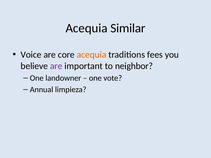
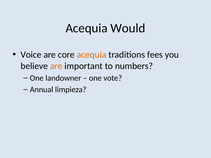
Similar: Similar -> Would
are at (56, 66) colour: purple -> orange
neighbor: neighbor -> numbers
